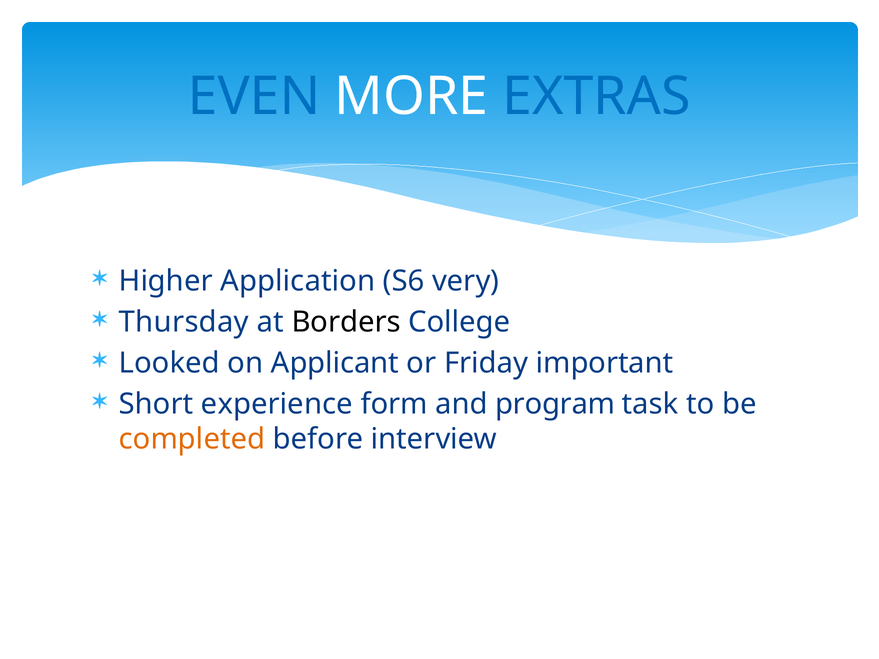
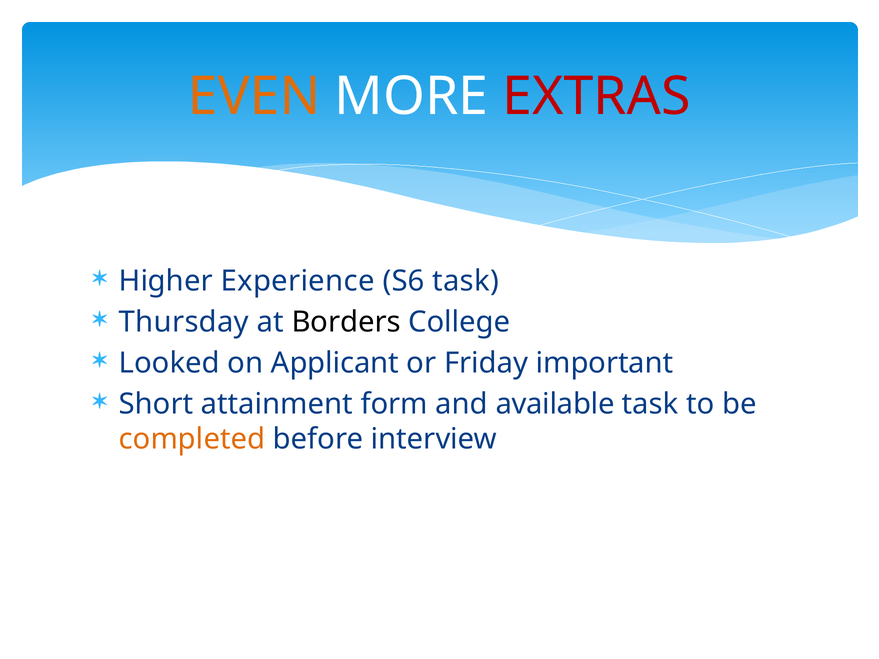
EVEN colour: blue -> orange
EXTRAS colour: blue -> red
Application: Application -> Experience
S6 very: very -> task
experience: experience -> attainment
program: program -> available
